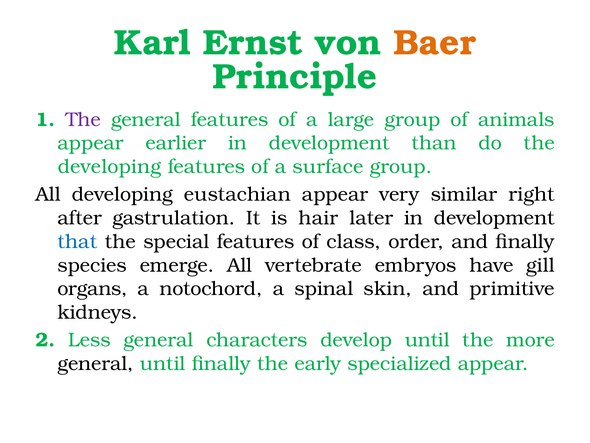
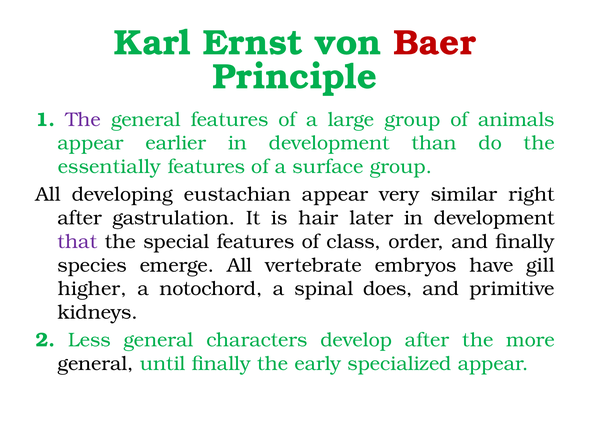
Baer colour: orange -> red
developing at (109, 167): developing -> essentially
that colour: blue -> purple
organs: organs -> higher
skin: skin -> does
develop until: until -> after
